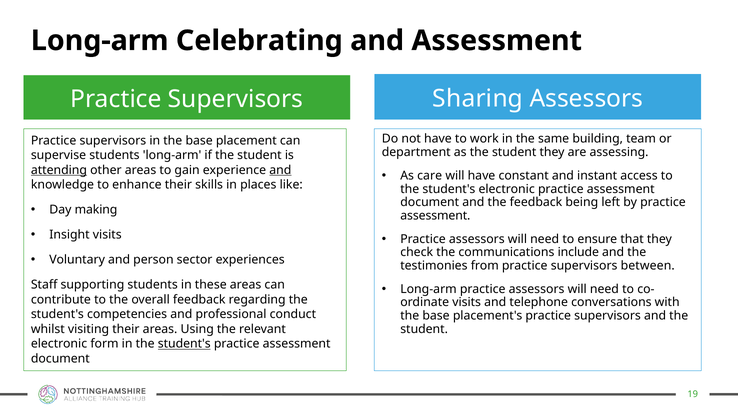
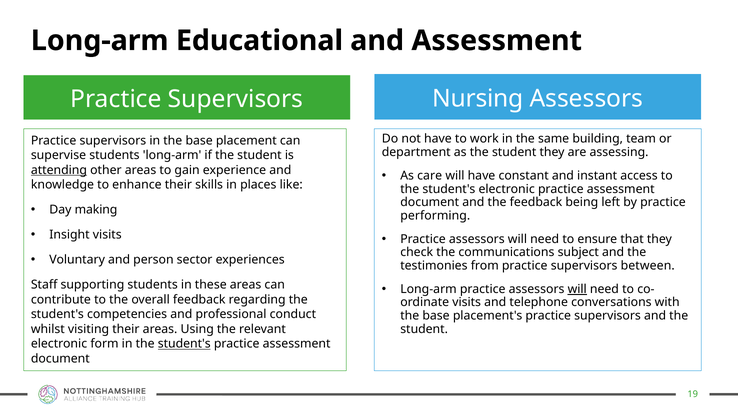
Celebrating: Celebrating -> Educational
Sharing: Sharing -> Nursing
and at (280, 170) underline: present -> none
assessment at (435, 216): assessment -> performing
include: include -> subject
will at (577, 289) underline: none -> present
